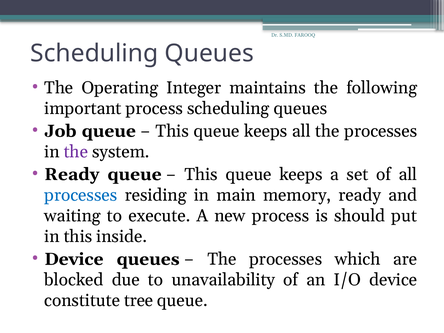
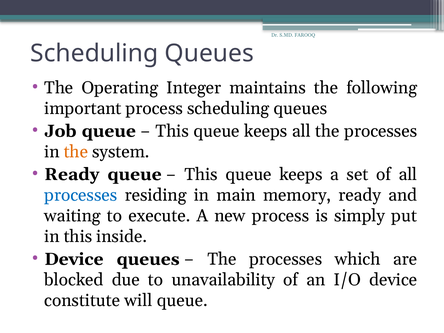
the at (76, 152) colour: purple -> orange
should: should -> simply
tree: tree -> will
